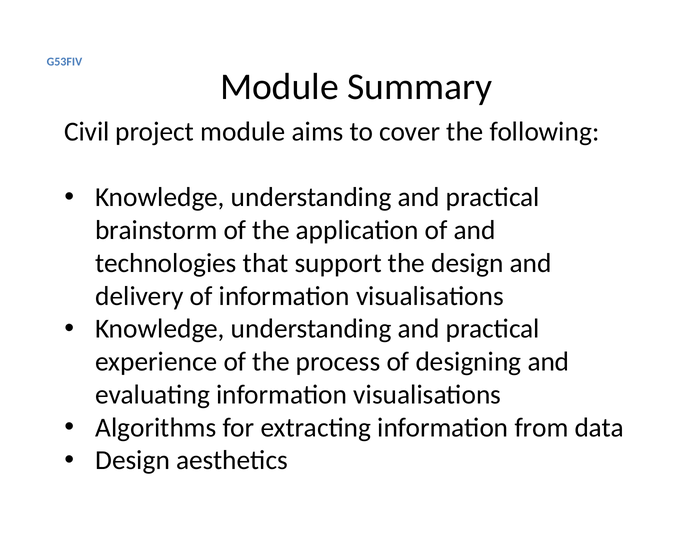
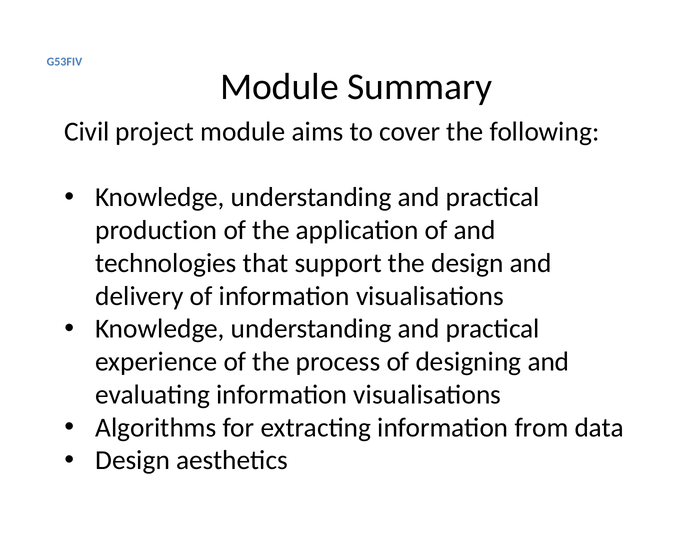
brainstorm: brainstorm -> production
